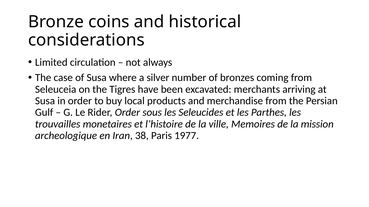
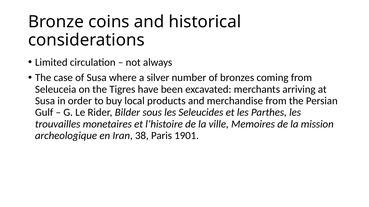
Rider Order: Order -> Bilder
1977: 1977 -> 1901
